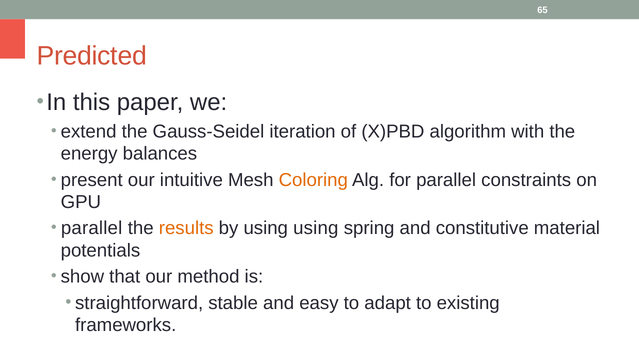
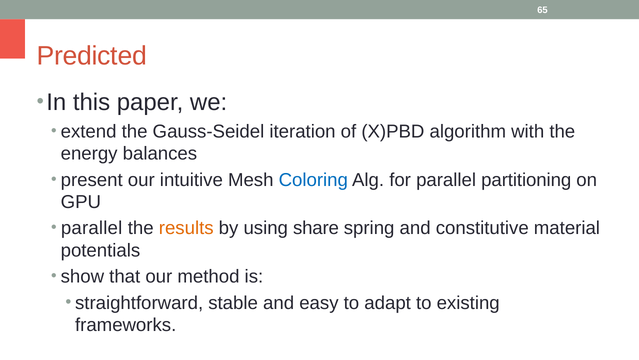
Coloring colour: orange -> blue
constraints: constraints -> partitioning
using using: using -> share
